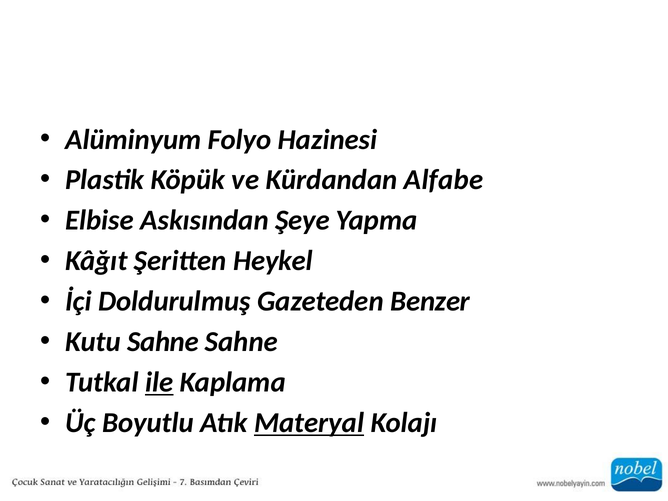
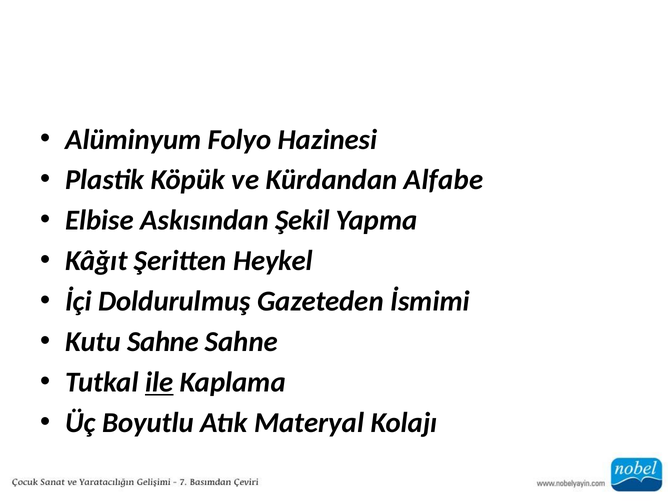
Şeye: Şeye -> Şekil
Benzer: Benzer -> İsmimi
Materyal underline: present -> none
